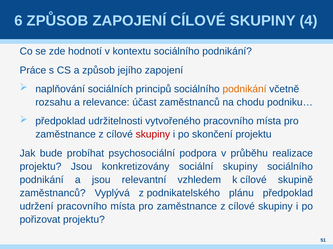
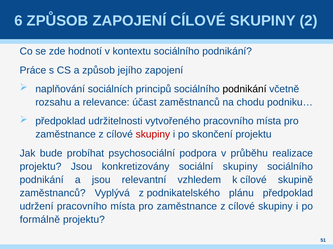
4: 4 -> 2
podnikání at (245, 89) colour: orange -> black
pořizovat: pořizovat -> formálně
